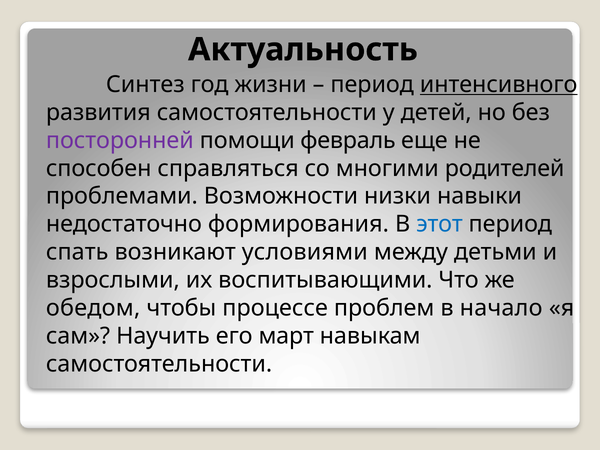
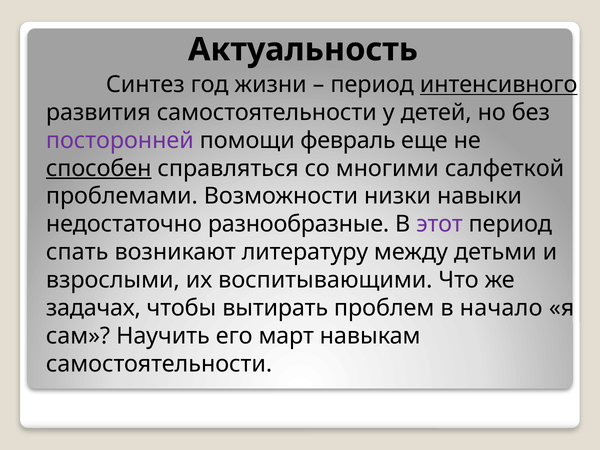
способен underline: none -> present
родителей: родителей -> салфеткой
формирования: формирования -> разнообразные
этот colour: blue -> purple
условиями: условиями -> литературу
обедом: обедом -> задачах
процессе: процессе -> вытирать
